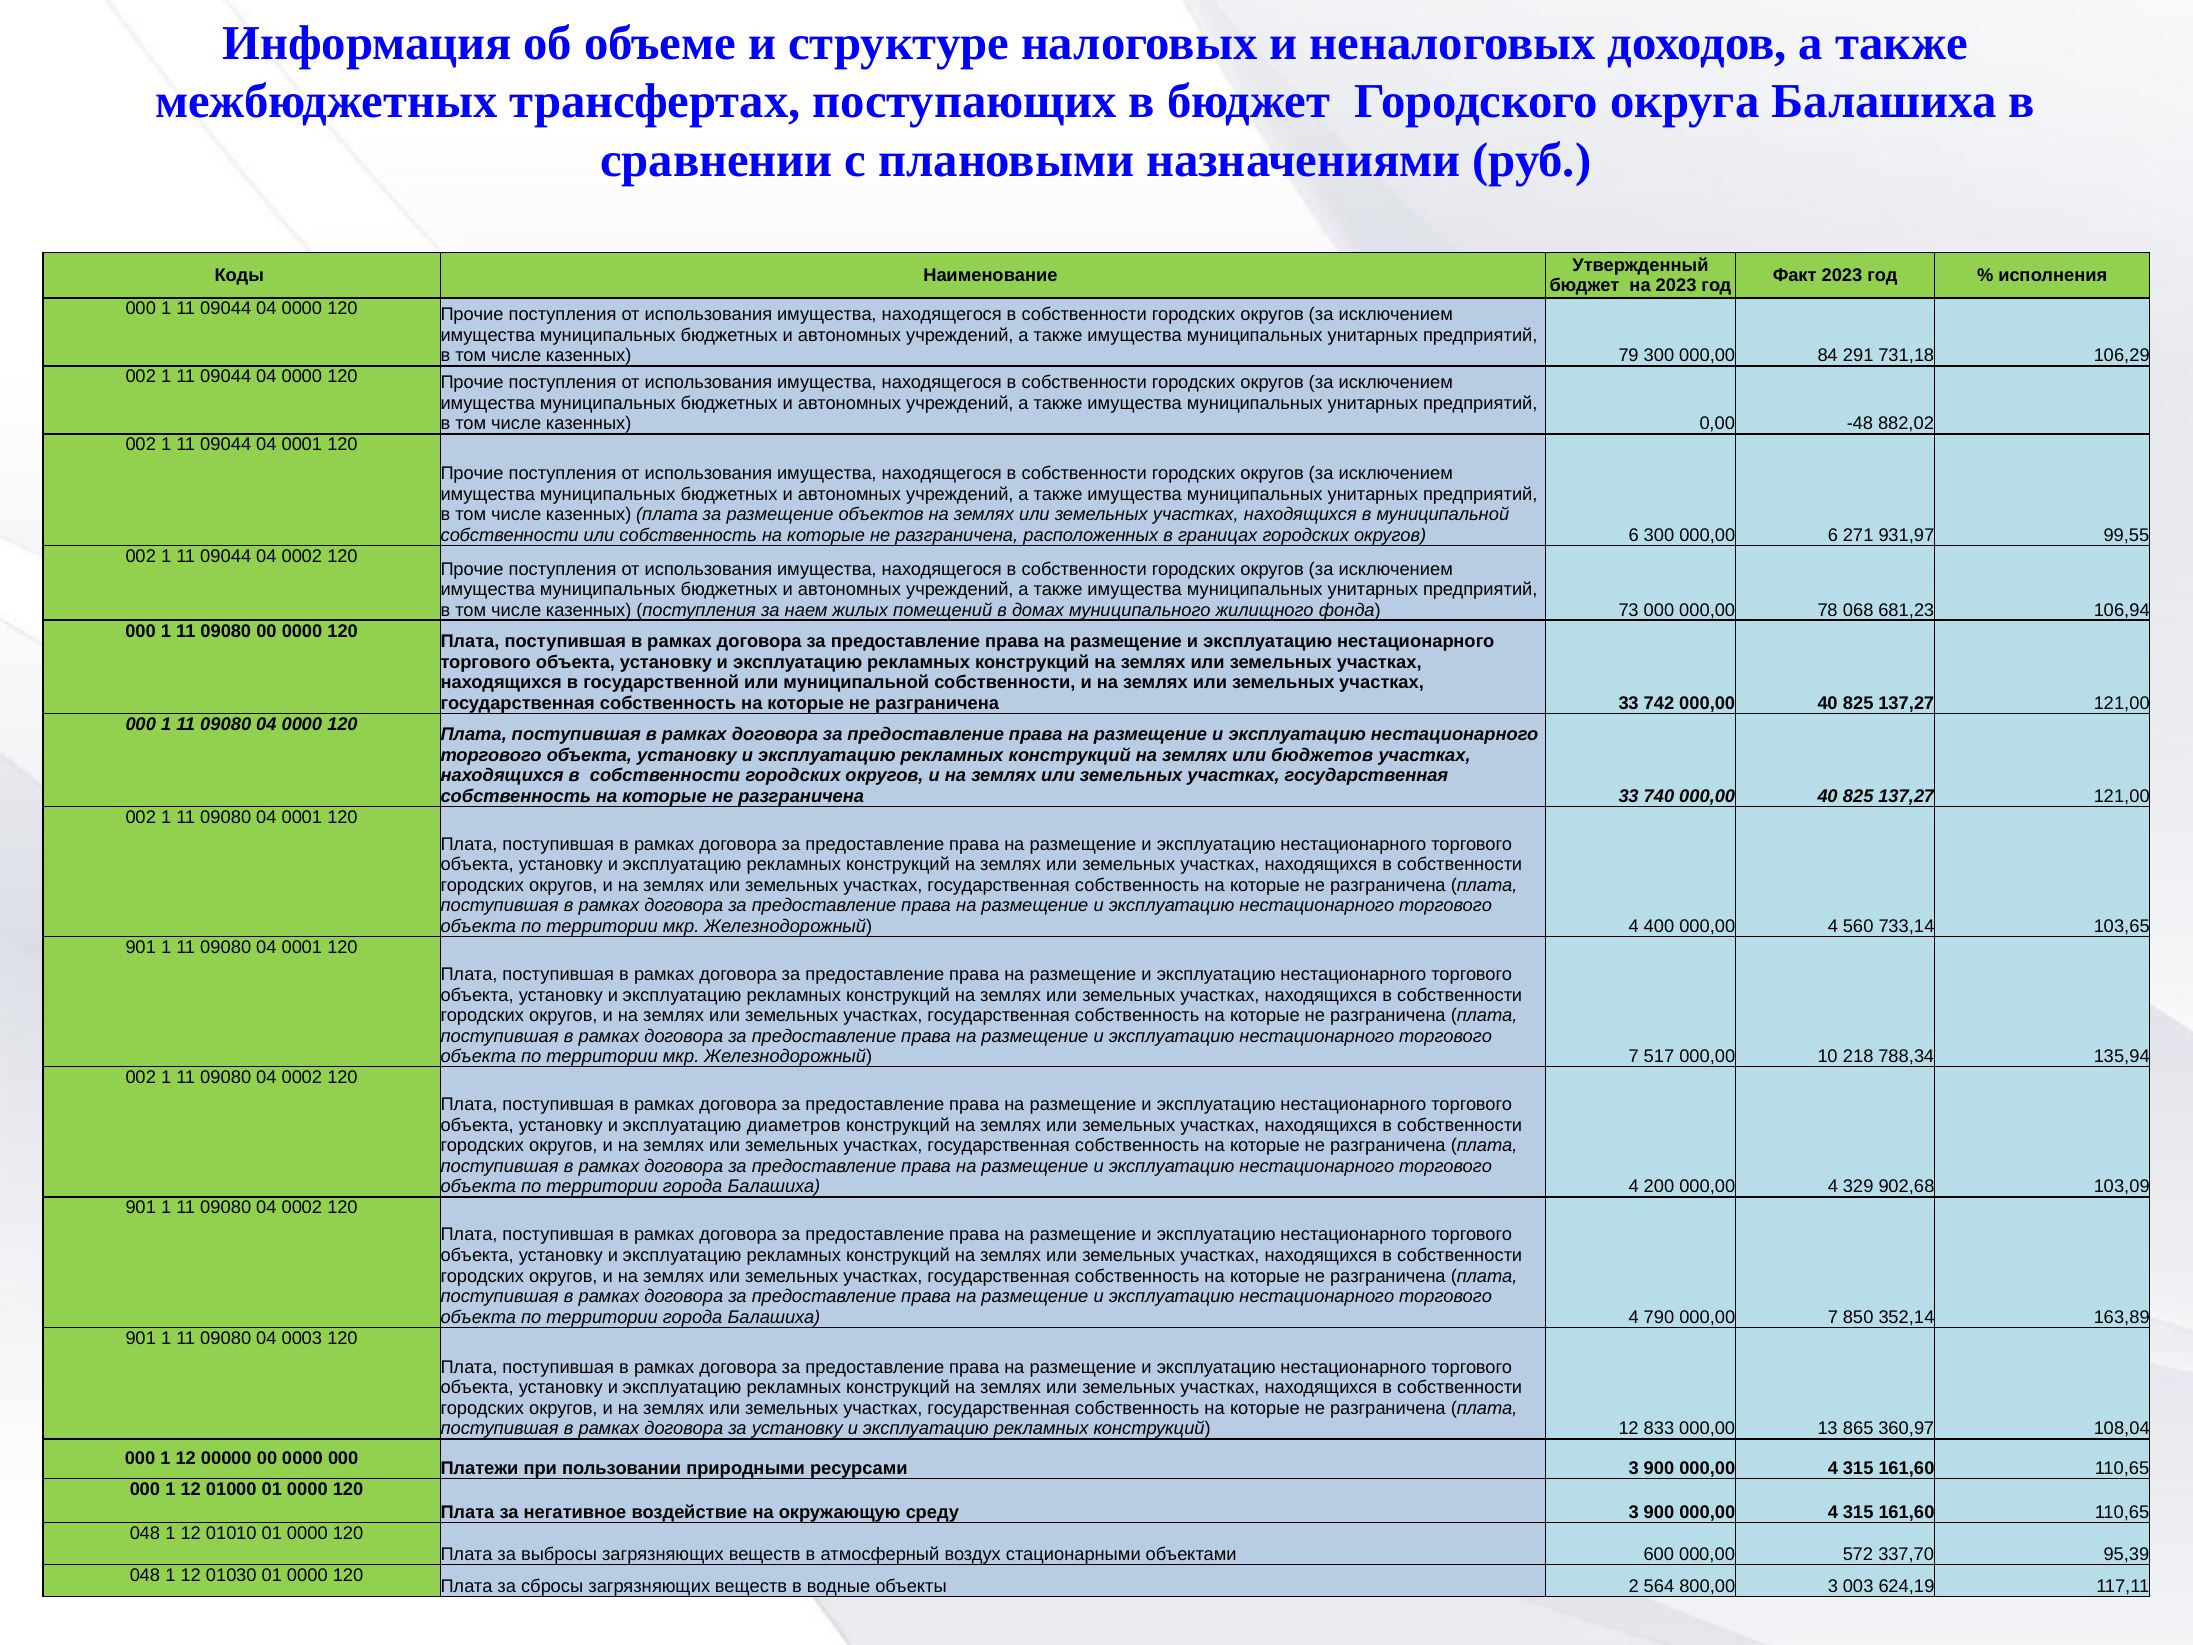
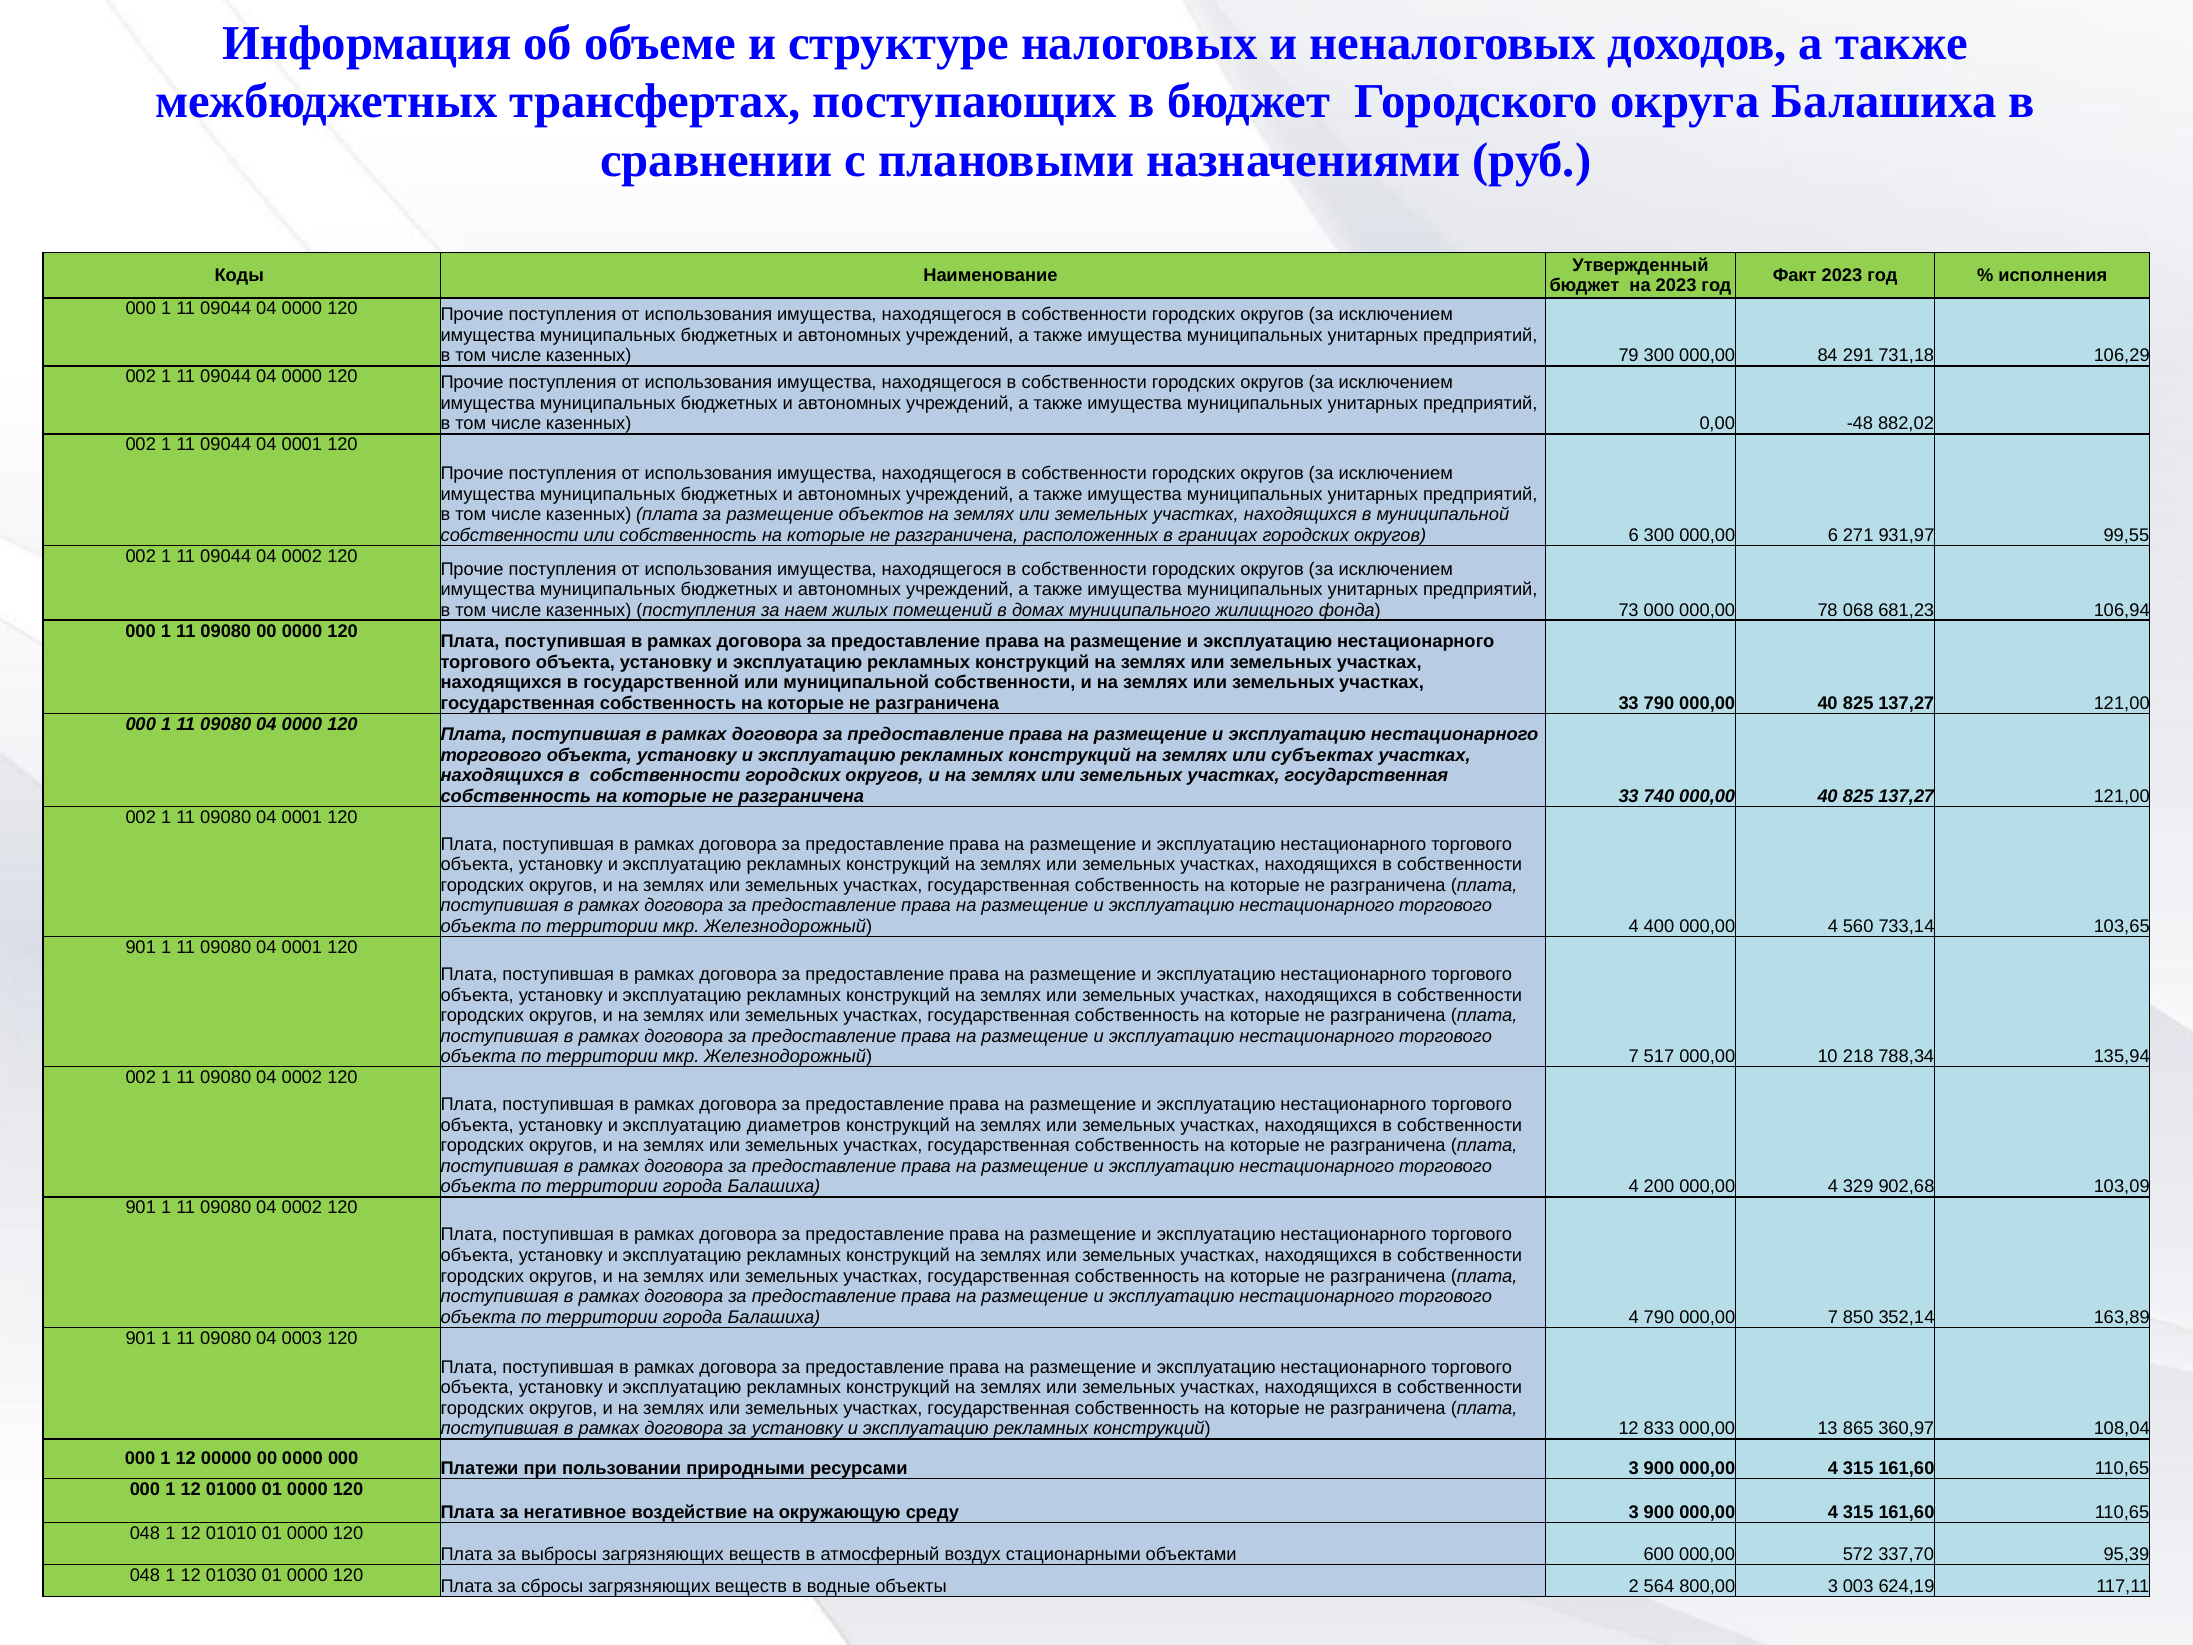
33 742: 742 -> 790
бюджетов: бюджетов -> субъектах
